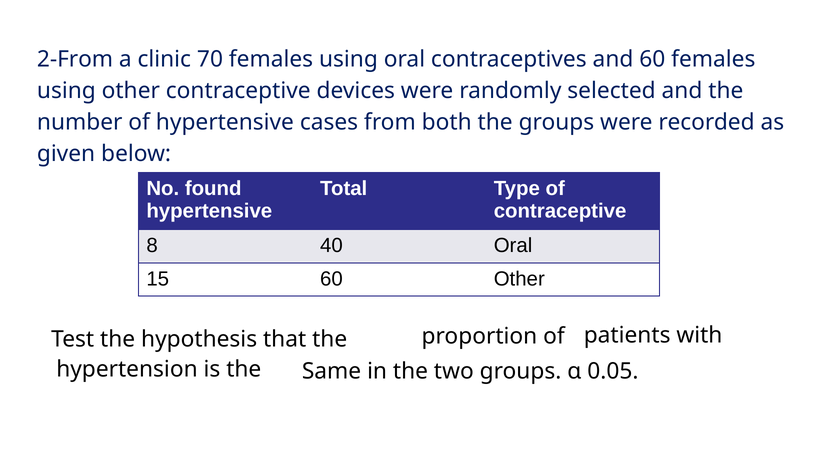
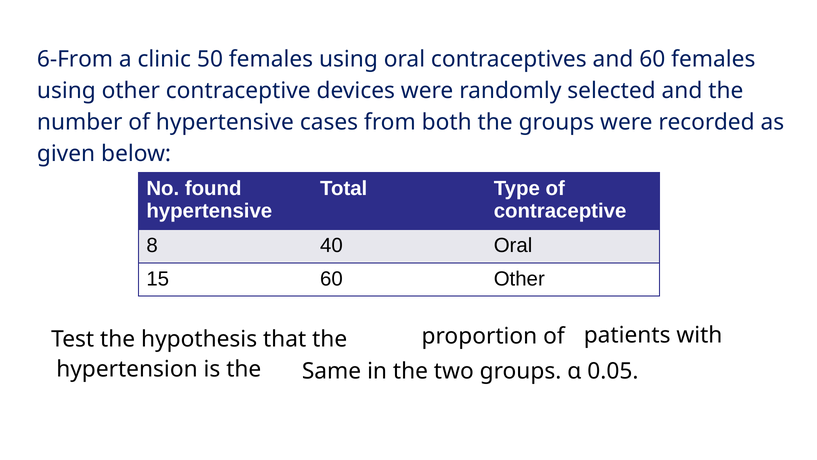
2-From: 2-From -> 6-From
70: 70 -> 50
